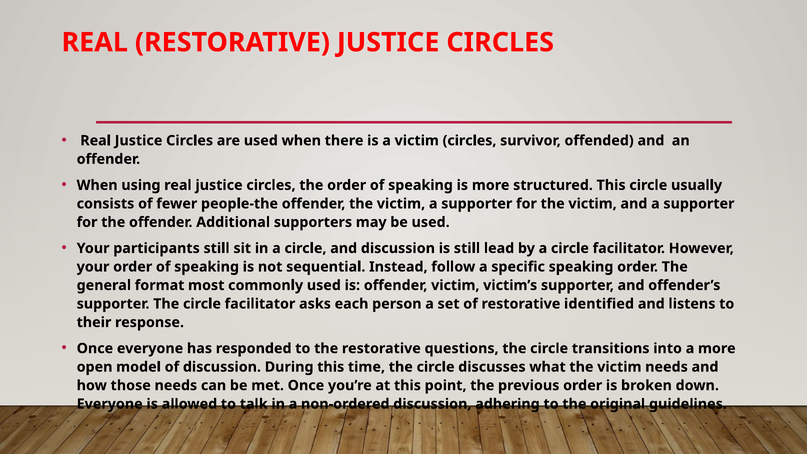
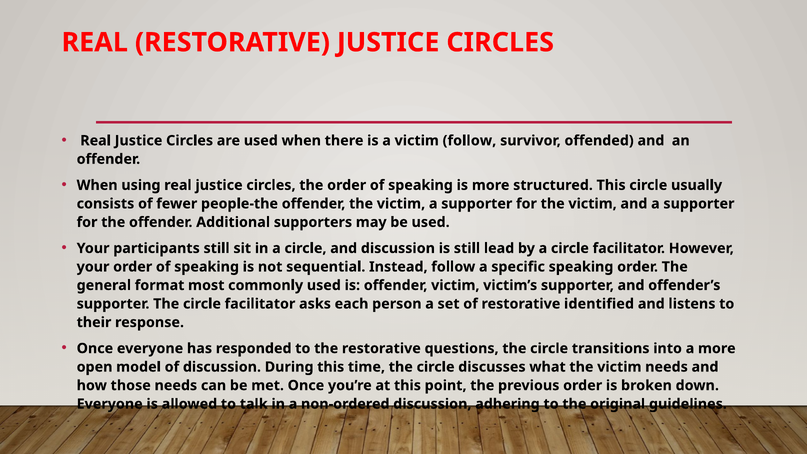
victim circles: circles -> follow
